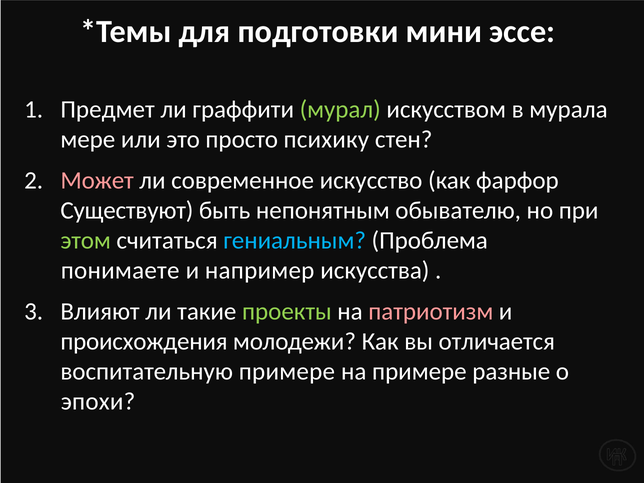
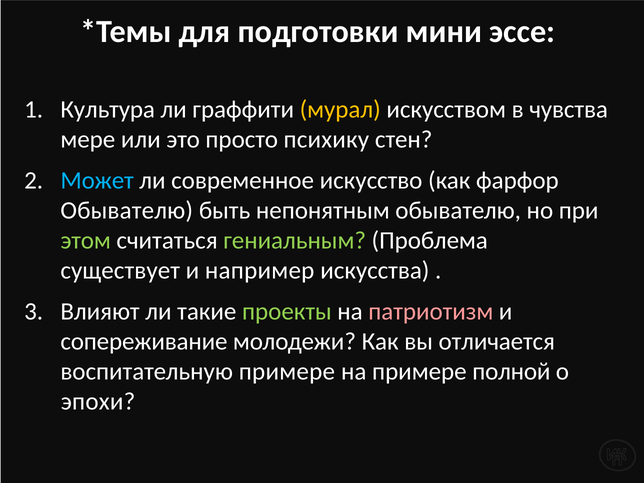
Предмет: Предмет -> Культура
мурал colour: light green -> yellow
мурала: мурала -> чувства
Может colour: pink -> light blue
Существуют at (127, 210): Существуют -> Обывателю
гениальным colour: light blue -> light green
понимаете: понимаете -> существует
происхождения: происхождения -> сопереживание
разные: разные -> полной
